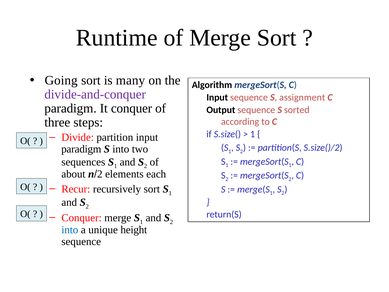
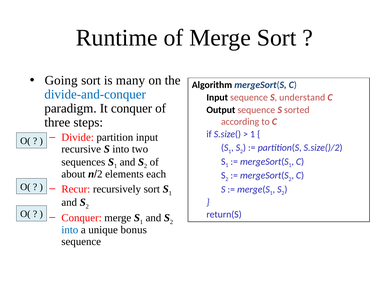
divide-and-conquer colour: purple -> blue
assignment: assignment -> understand
paradigm at (81, 149): paradigm -> recursive
height: height -> bonus
